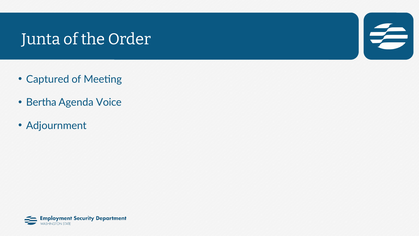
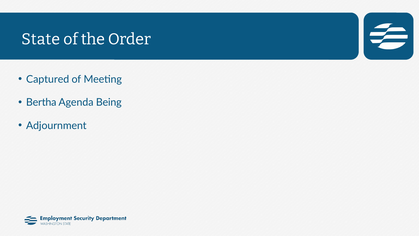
Junta: Junta -> State
Voice: Voice -> Being
